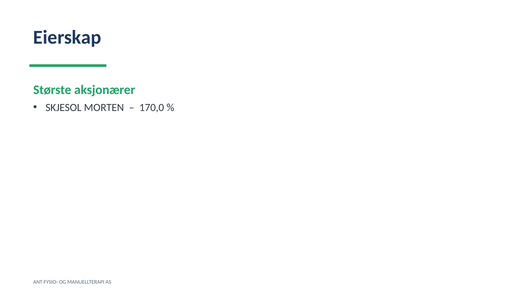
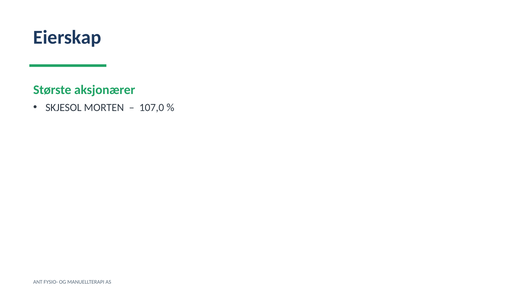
170,0: 170,0 -> 107,0
